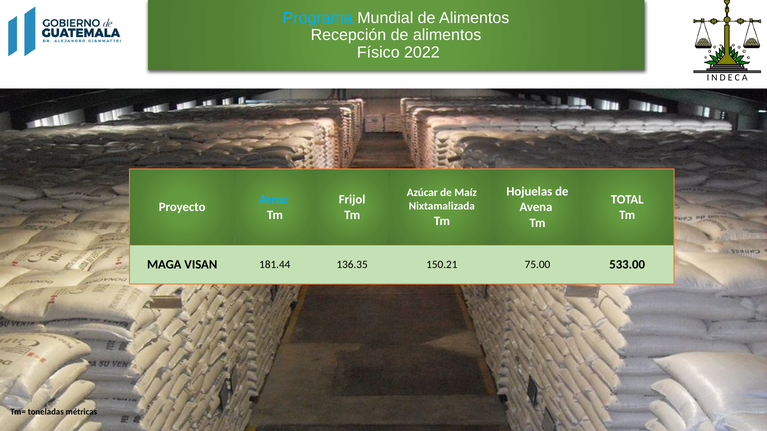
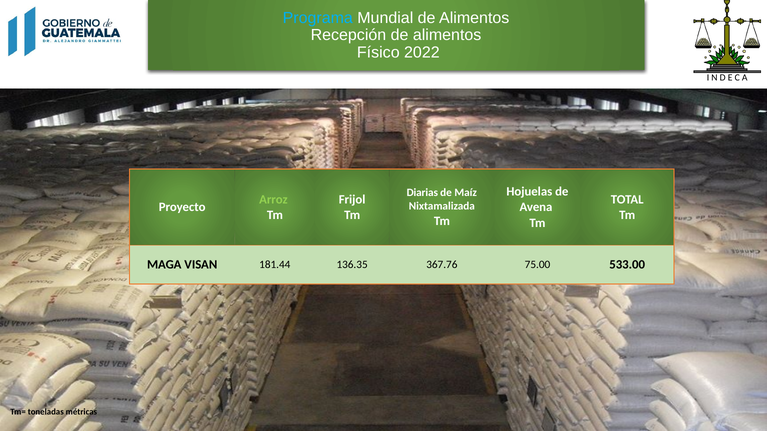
Azúcar: Azúcar -> Diarias
Arroz colour: light blue -> light green
150.21: 150.21 -> 367.76
